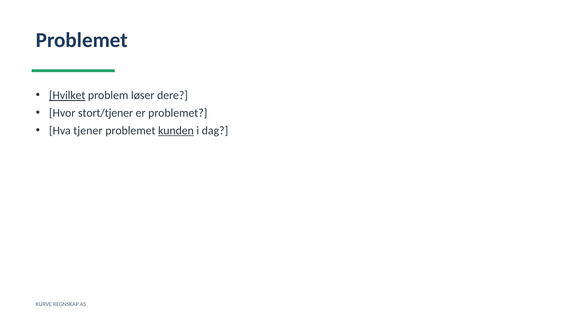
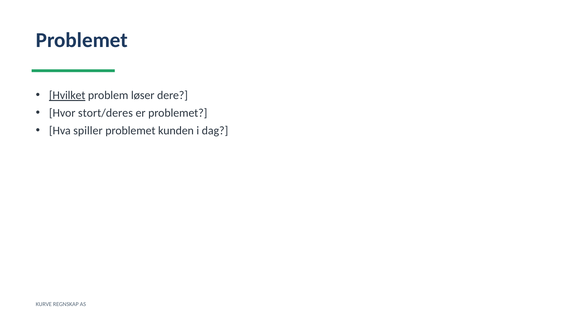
stort/tjener: stort/tjener -> stort/deres
tjener: tjener -> spiller
kunden underline: present -> none
